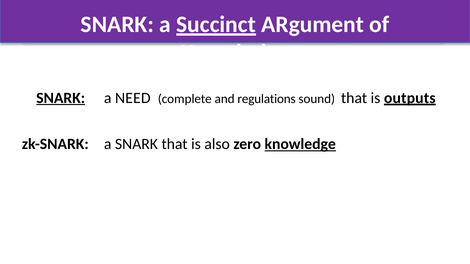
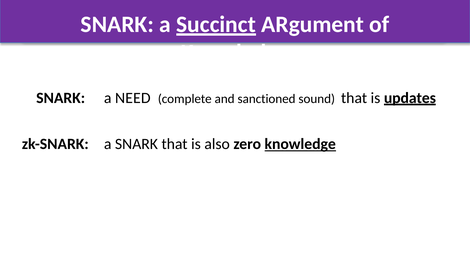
SNARK at (61, 98) underline: present -> none
regulations: regulations -> sanctioned
outputs: outputs -> updates
